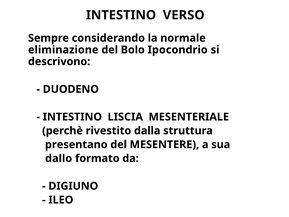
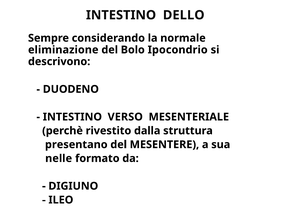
VERSO: VERSO -> DELLO
LISCIA: LISCIA -> VERSO
dallo: dallo -> nelle
